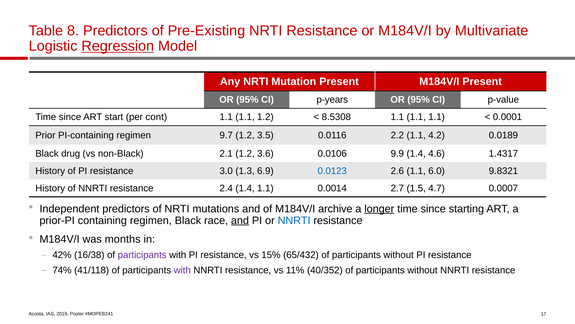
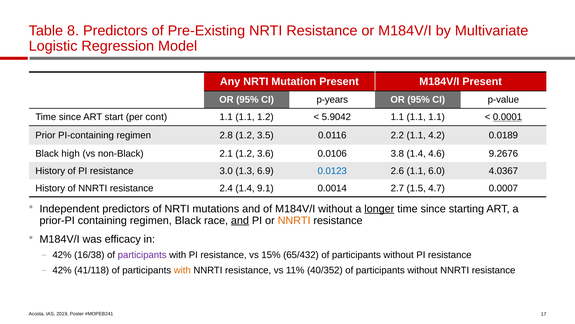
Regression underline: present -> none
8.5308: 8.5308 -> 5.9042
0.0001 underline: none -> present
9.7: 9.7 -> 2.8
drug: drug -> high
9.9: 9.9 -> 3.8
1.4317: 1.4317 -> 9.2676
9.8321: 9.8321 -> 4.0367
1.4 1.1: 1.1 -> 9.1
M184V/I archive: archive -> without
NNRTI at (294, 220) colour: blue -> orange
months: months -> efficacy
74% at (62, 270): 74% -> 42%
with at (182, 270) colour: purple -> orange
